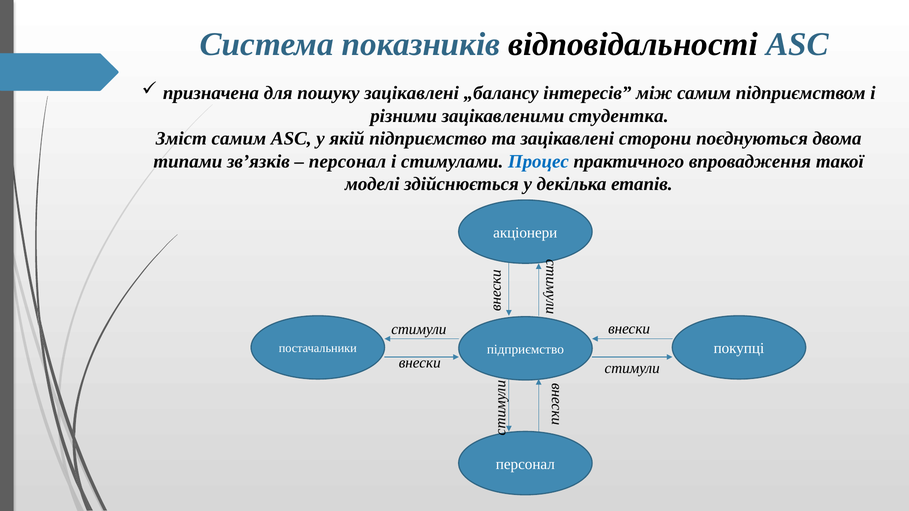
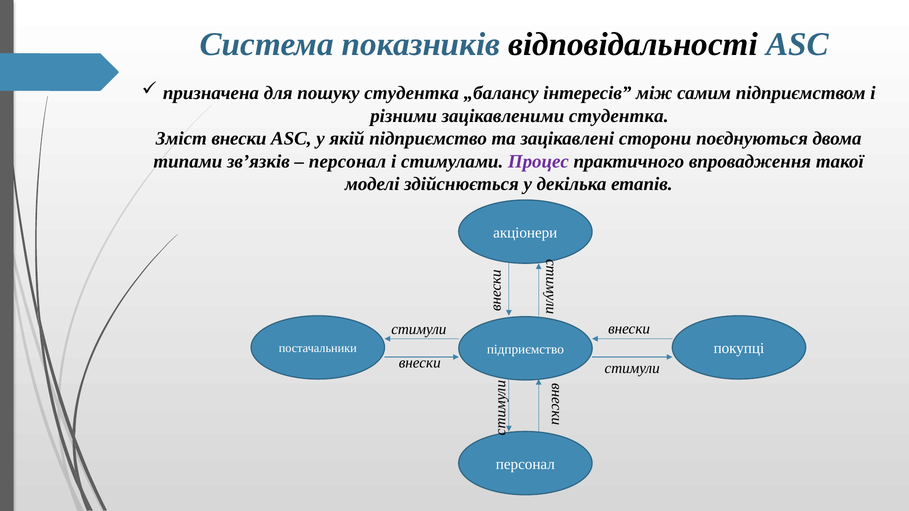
пошуку зацікавлені: зацікавлені -> студентка
Зміст самим: самим -> внески
Процес colour: blue -> purple
